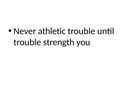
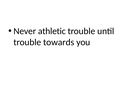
strength: strength -> towards
